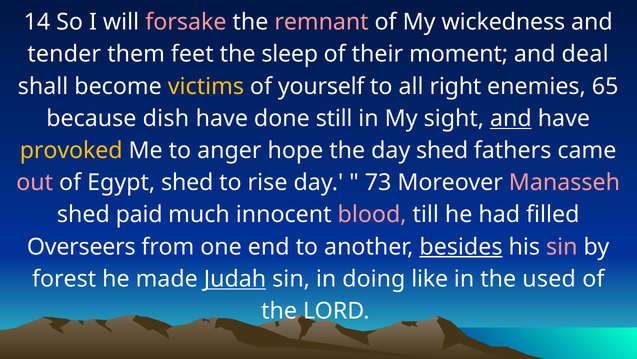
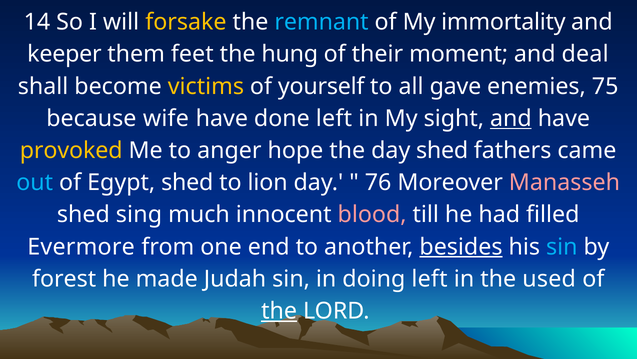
forsake colour: pink -> yellow
remnant colour: pink -> light blue
wickedness: wickedness -> immortality
tender: tender -> keeper
sleep: sleep -> hung
right: right -> gave
65: 65 -> 75
dish: dish -> wife
done still: still -> left
out colour: pink -> light blue
rise: rise -> lion
73: 73 -> 76
paid: paid -> sing
Overseers: Overseers -> Evermore
sin at (562, 246) colour: pink -> light blue
Judah underline: present -> none
doing like: like -> left
the at (279, 311) underline: none -> present
